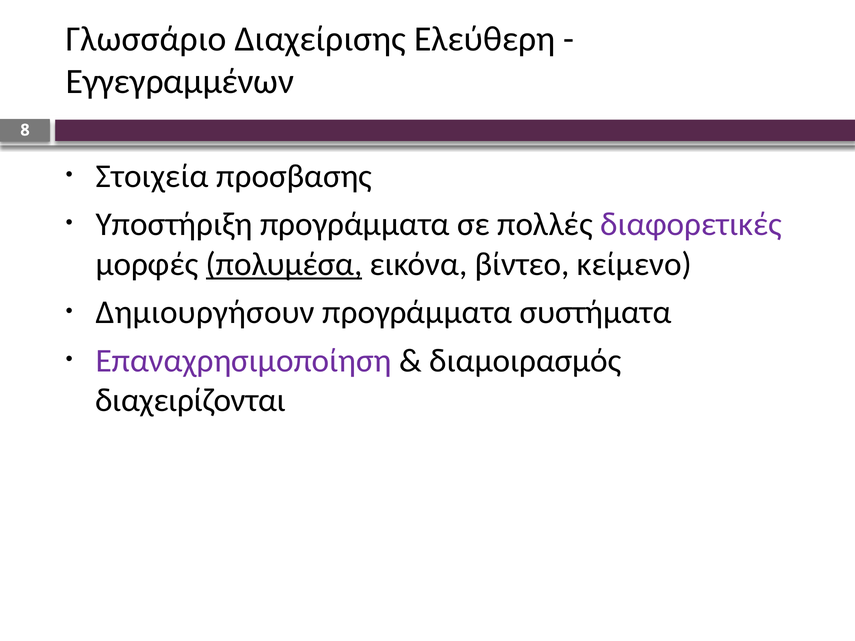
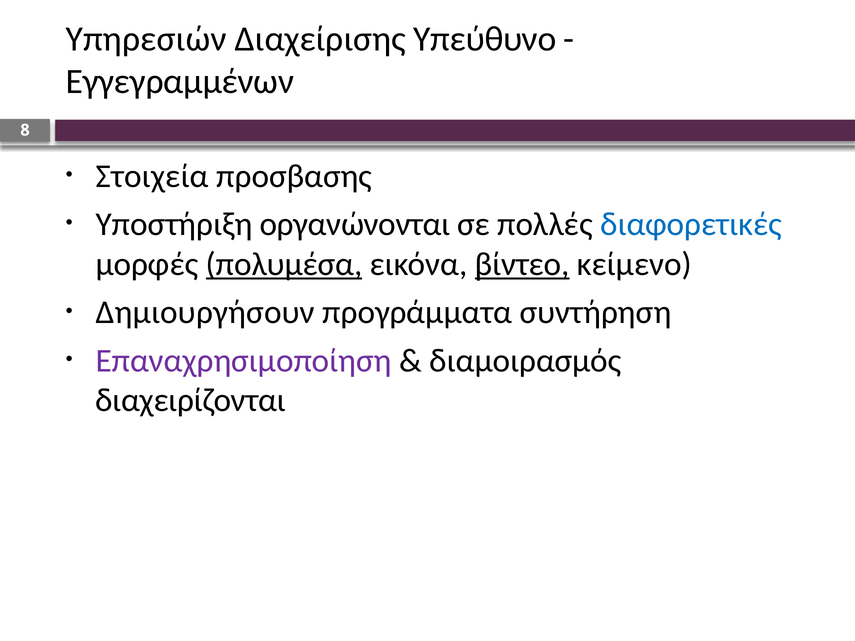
Γλωσσάριο: Γλωσσάριο -> Υπηρεσιών
Ελεύθερη: Ελεύθερη -> Υπεύθυνο
Υποστήριξη προγράμματα: προγράμματα -> οργανώνονται
διαφορετικές colour: purple -> blue
βίντεο underline: none -> present
συστήματα: συστήματα -> συντήρηση
